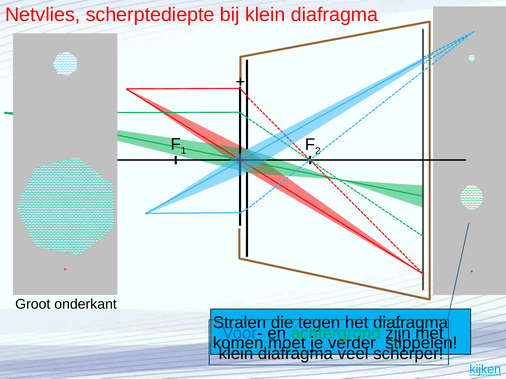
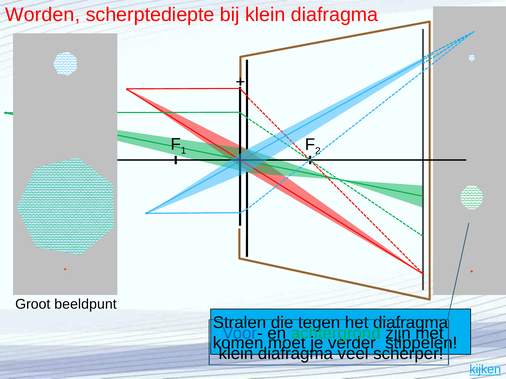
Netvlies: Netvlies -> Worden
onderkant: onderkant -> beeldpunt
